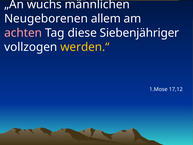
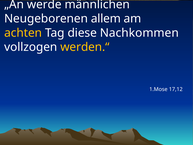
wuchs: wuchs -> werde
achten colour: pink -> yellow
Siebenjähriger: Siebenjähriger -> Nachkommen
